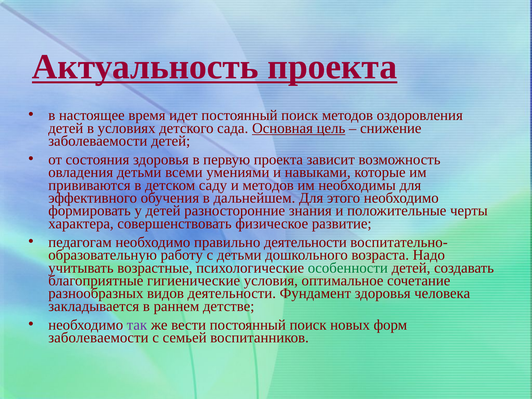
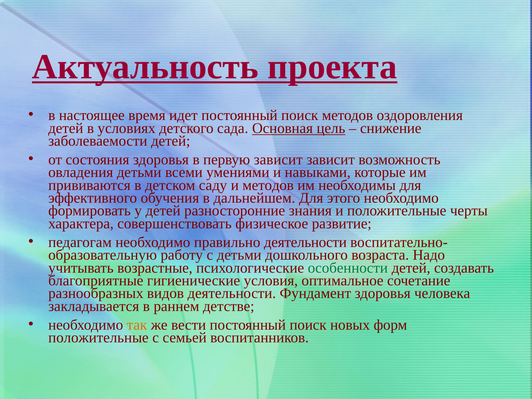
первую проекта: проекта -> зависит
так colour: purple -> orange
заболеваемости at (98, 338): заболеваемости -> положительные
